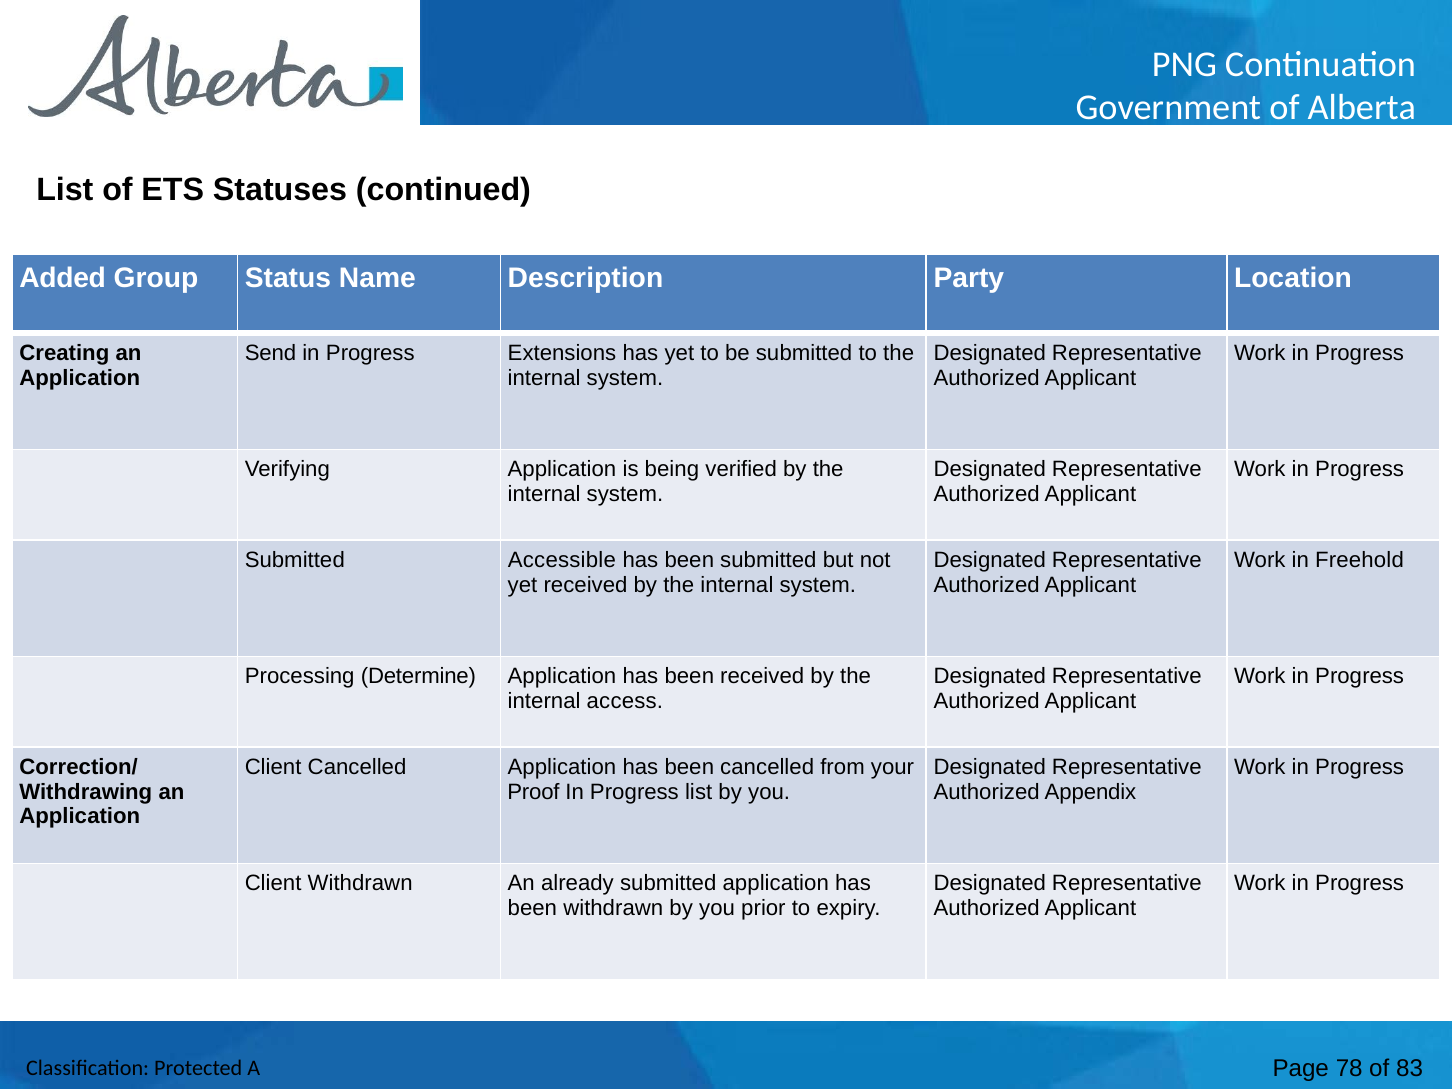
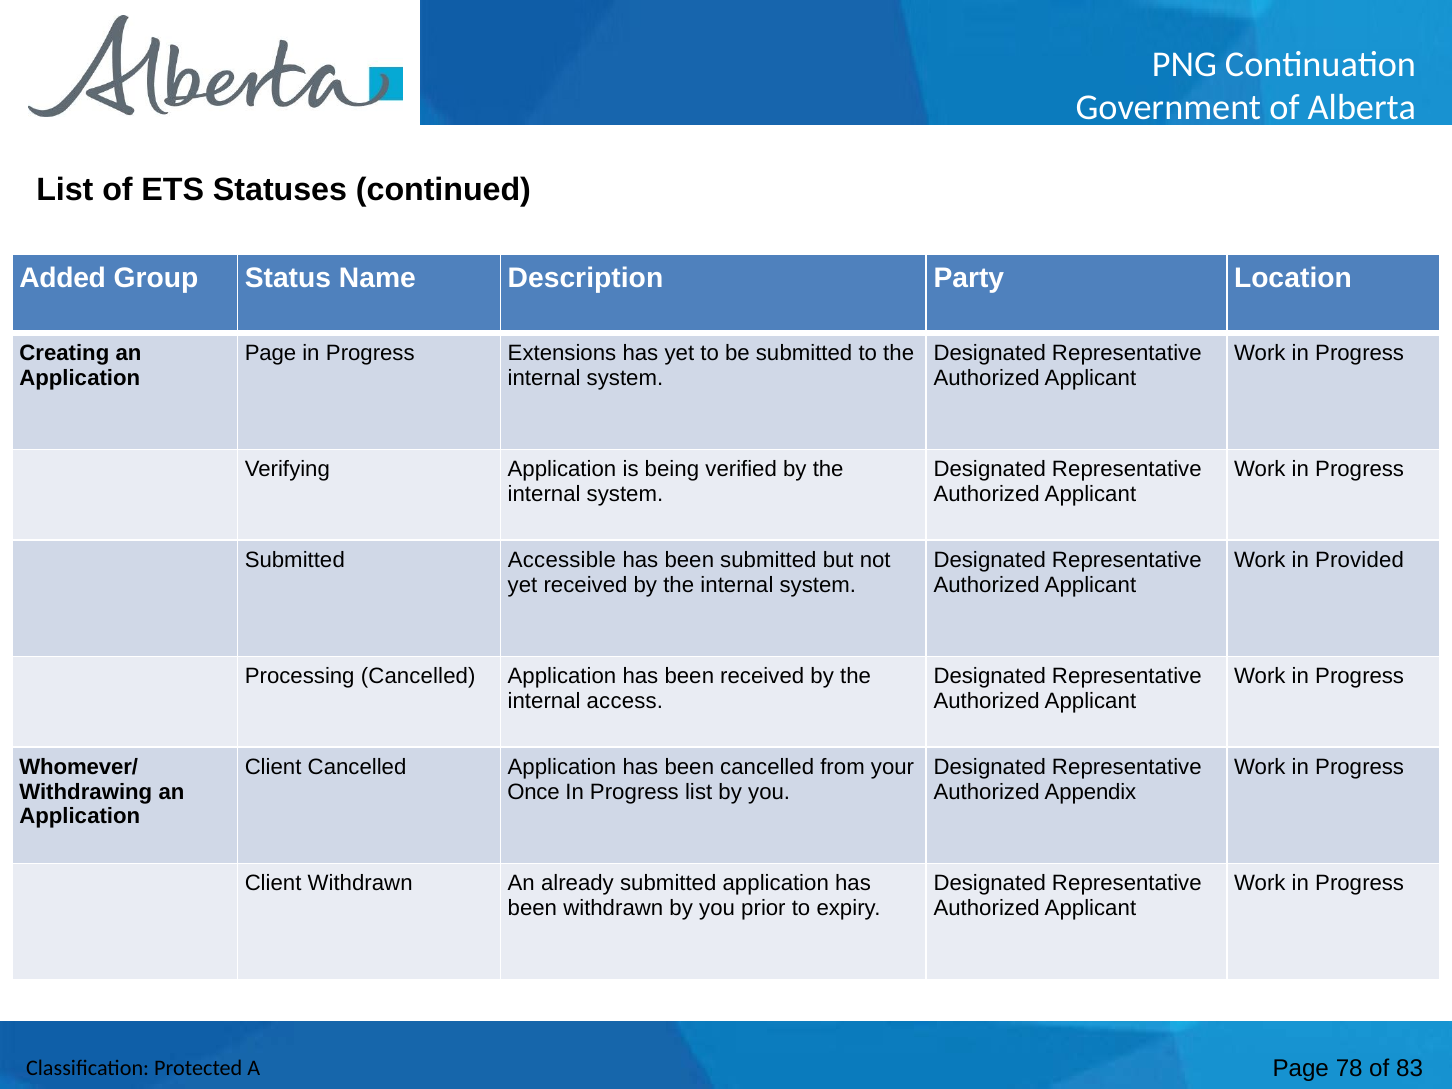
Send at (270, 353): Send -> Page
Freehold: Freehold -> Provided
Processing Determine: Determine -> Cancelled
Correction/: Correction/ -> Whomever/
Proof: Proof -> Once
